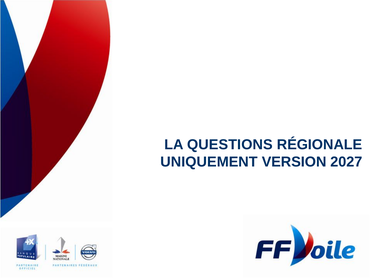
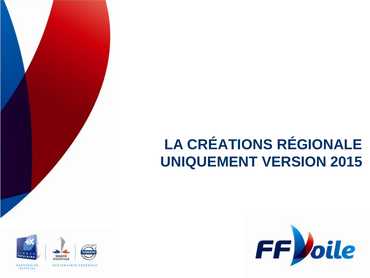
QUESTIONS: QUESTIONS -> CRÉATIONS
2027: 2027 -> 2015
